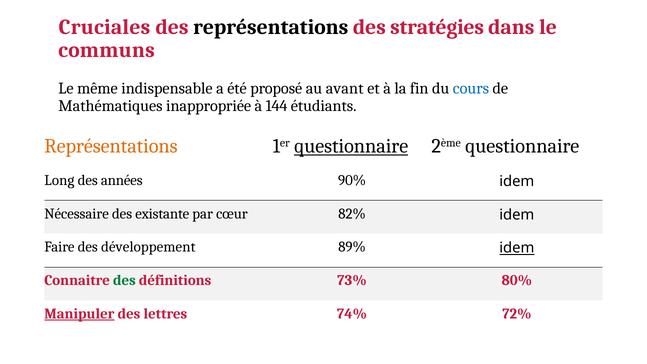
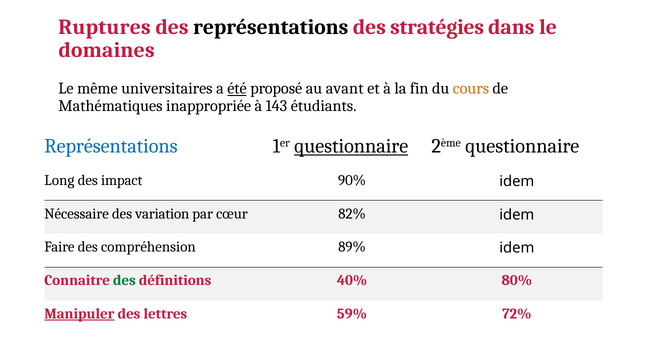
Cruciales: Cruciales -> Ruptures
communs: communs -> domaines
indispensable: indispensable -> universitaires
été underline: none -> present
cours colour: blue -> orange
144: 144 -> 143
Représentations at (111, 146) colour: orange -> blue
années: années -> impact
existante: existante -> variation
développement: développement -> compréhension
idem at (517, 248) underline: present -> none
73%: 73% -> 40%
74%: 74% -> 59%
